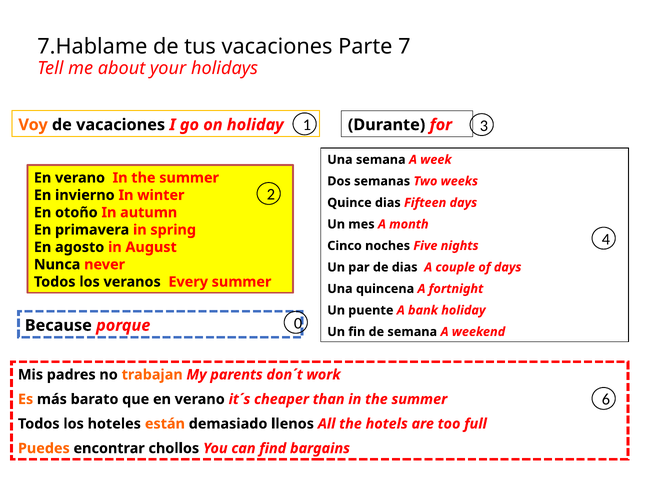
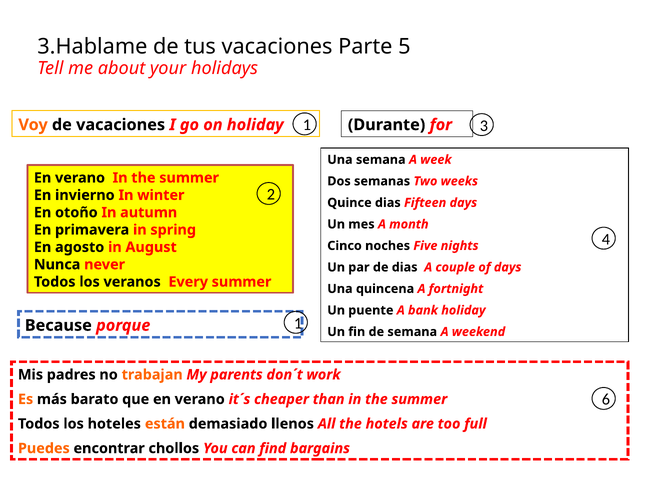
7.Hablame: 7.Hablame -> 3.Hablame
7: 7 -> 5
porque 0: 0 -> 1
